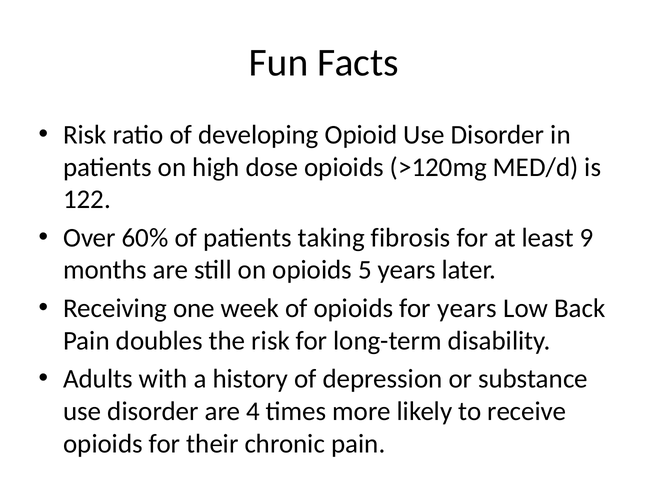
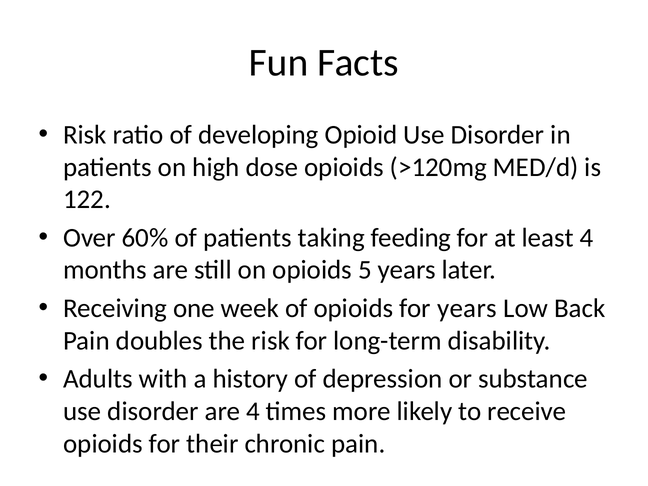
fibrosis: fibrosis -> feeding
least 9: 9 -> 4
